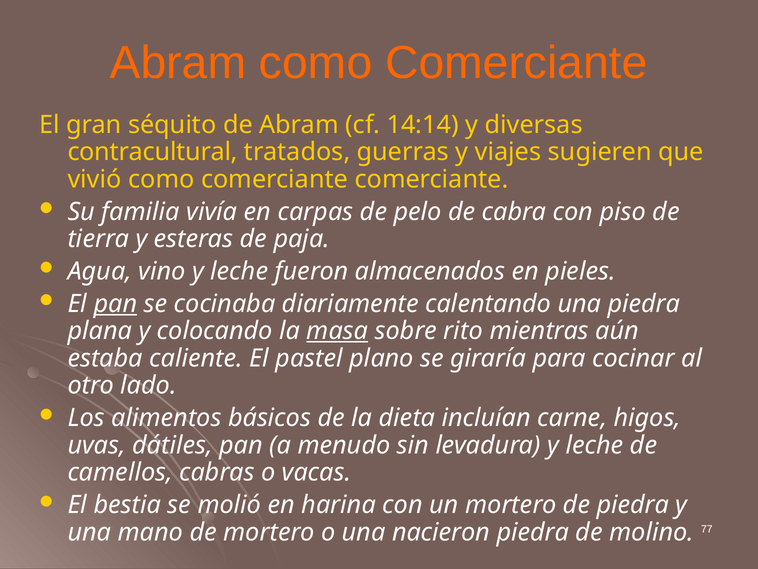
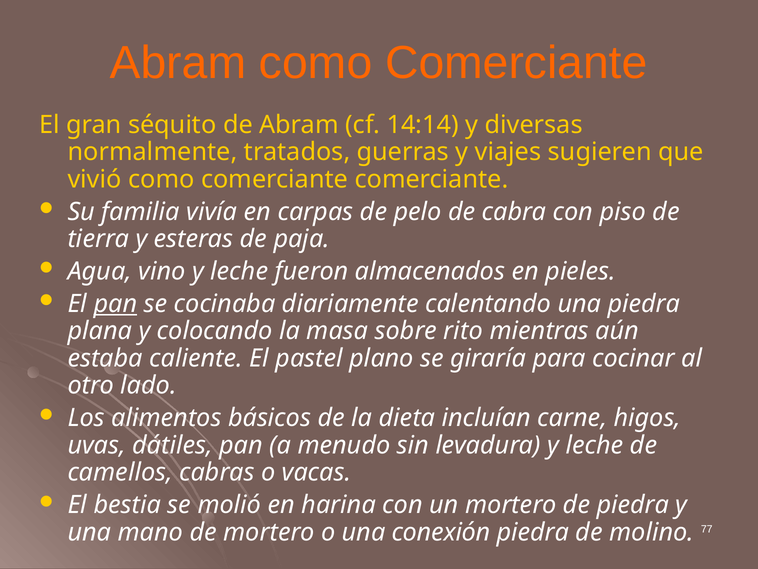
contracultural: contracultural -> normalmente
masa underline: present -> none
nacieron: nacieron -> conexión
